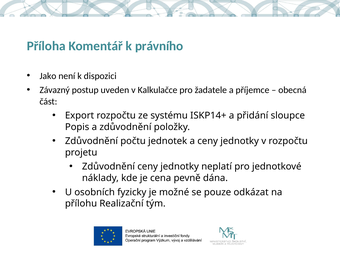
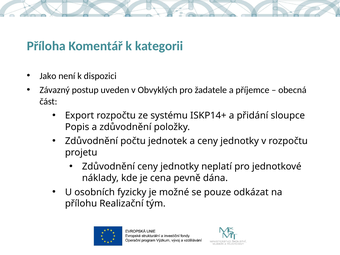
právního: právního -> kategorii
Kalkulačce: Kalkulačce -> Obvyklých
